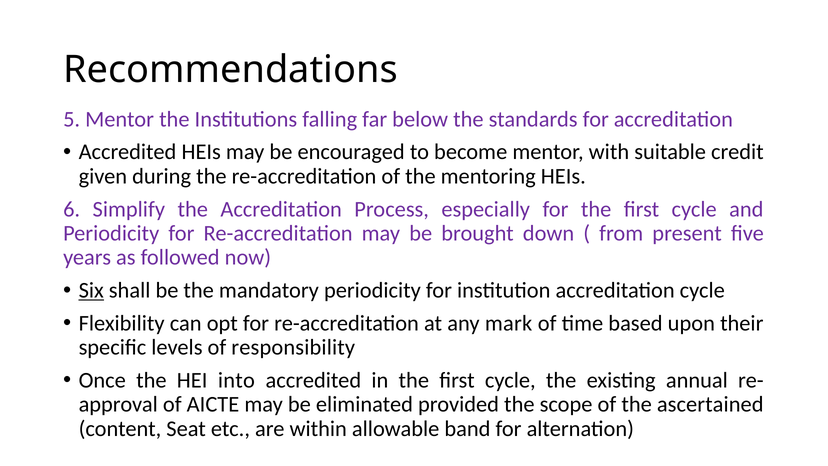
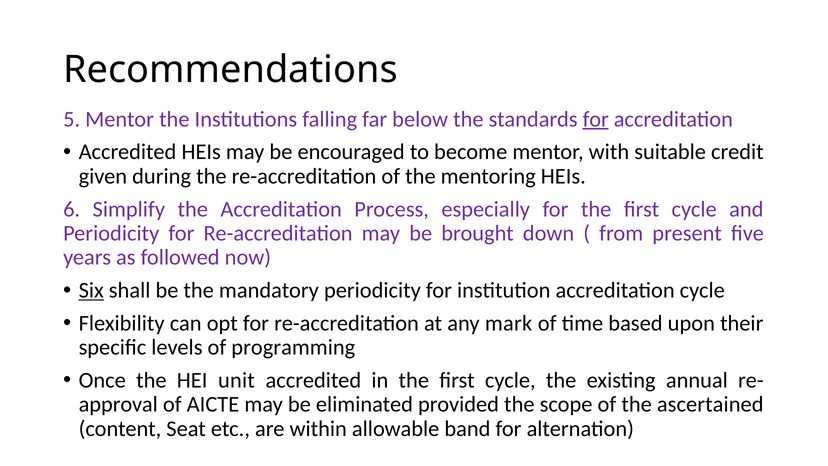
for at (596, 119) underline: none -> present
responsibility: responsibility -> programming
into: into -> unit
